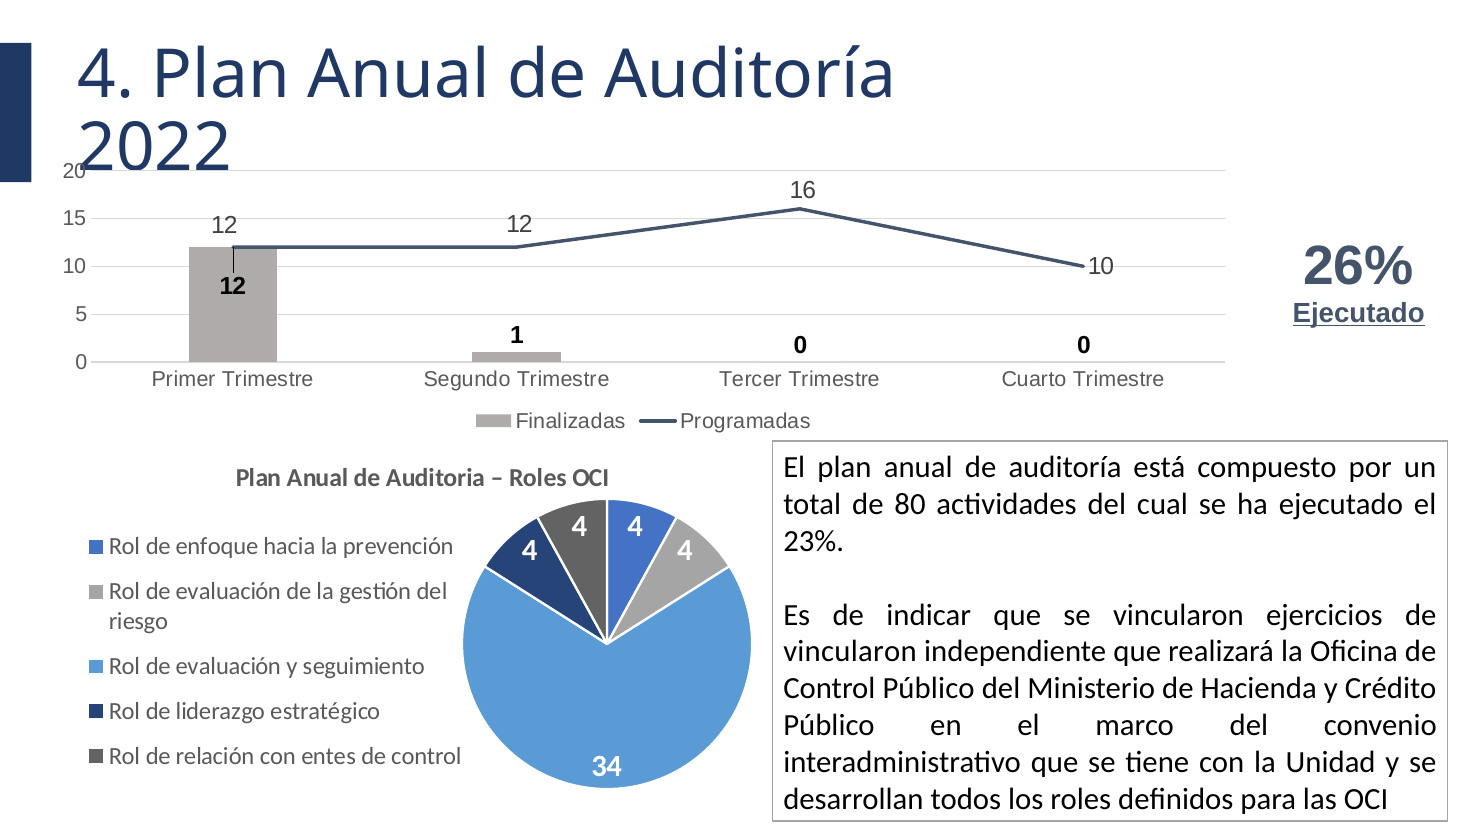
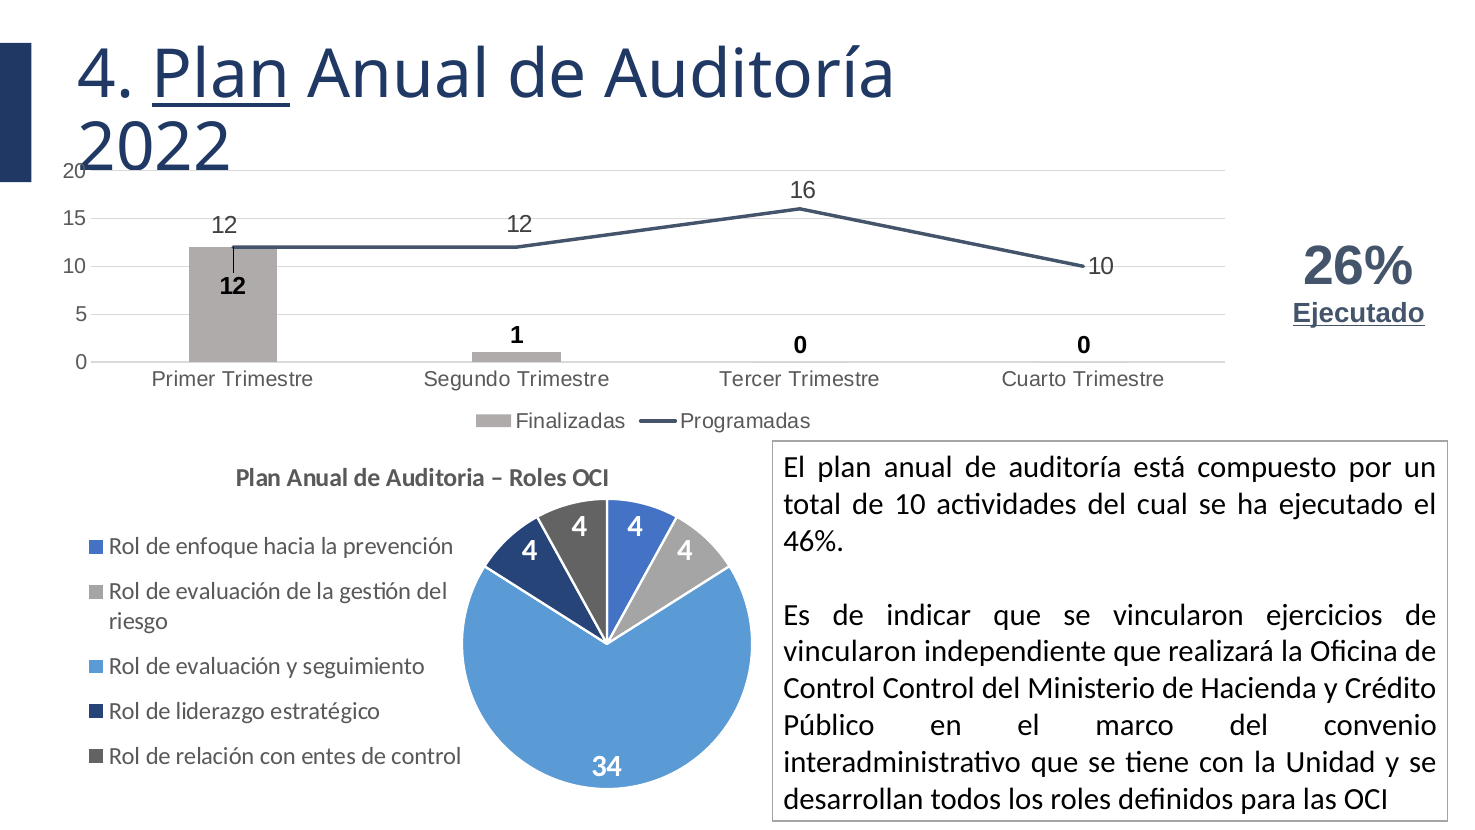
Plan at (221, 76) underline: none -> present
de 80: 80 -> 10
23%: 23% -> 46%
Control Público: Público -> Control
